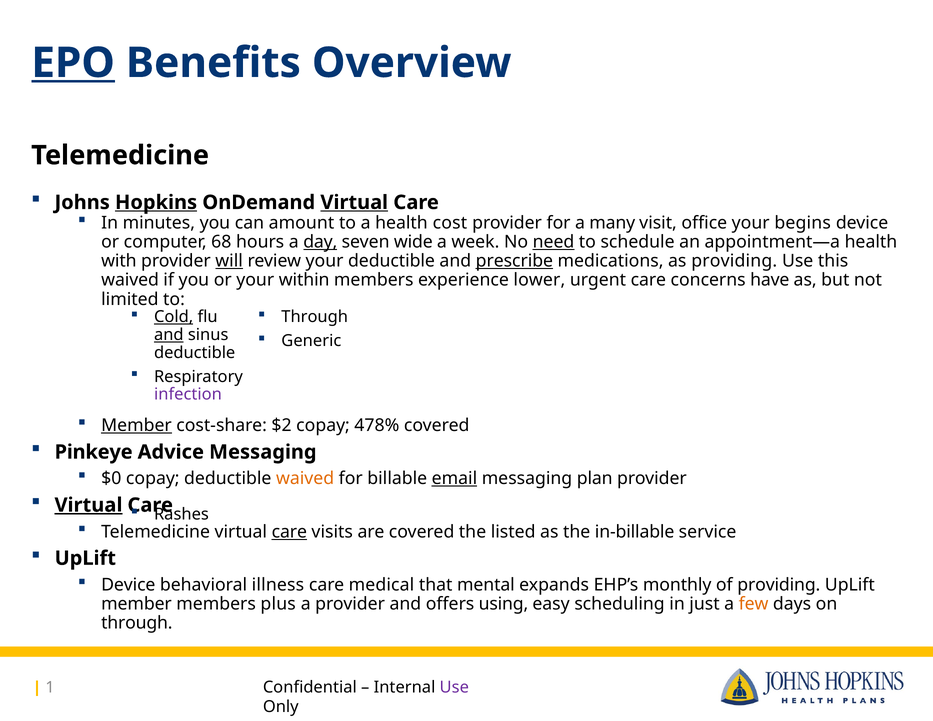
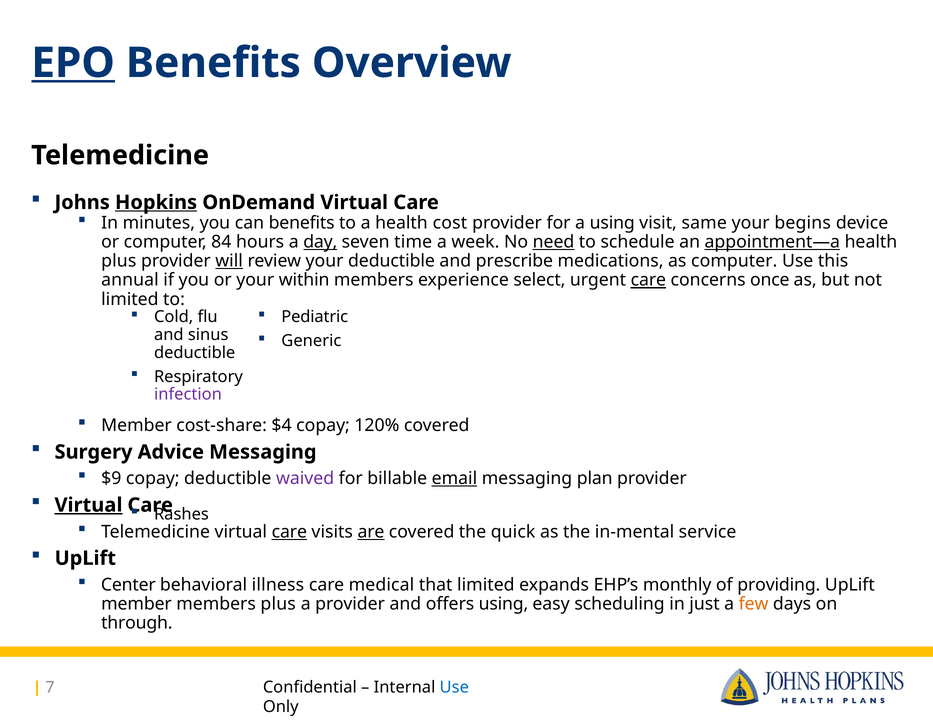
Virtual at (354, 202) underline: present -> none
can amount: amount -> benefits
a many: many -> using
office: office -> same
68: 68 -> 84
wide: wide -> time
appointment—a underline: none -> present
with at (119, 261): with -> plus
prescribe underline: present -> none
as providing: providing -> computer
waived at (130, 280): waived -> annual
lower: lower -> select
care at (648, 280) underline: none -> present
have: have -> once
Cold underline: present -> none
Through at (315, 317): Through -> Pediatric
and at (169, 335) underline: present -> none
Member at (137, 425) underline: present -> none
$2: $2 -> $4
478%: 478% -> 120%
Pinkeye: Pinkeye -> Surgery
$0: $0 -> $9
waived at (305, 479) colour: orange -> purple
are underline: none -> present
listed: listed -> quick
in-billable: in-billable -> in-mental
Device at (128, 585): Device -> Center
that mental: mental -> limited
Use at (454, 687) colour: purple -> blue
1: 1 -> 7
